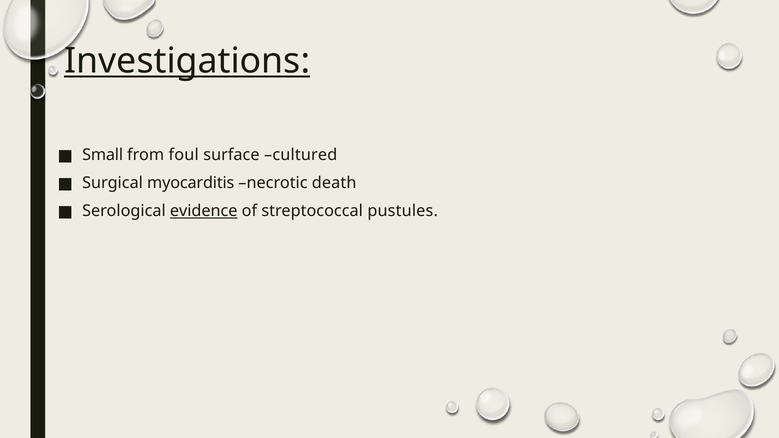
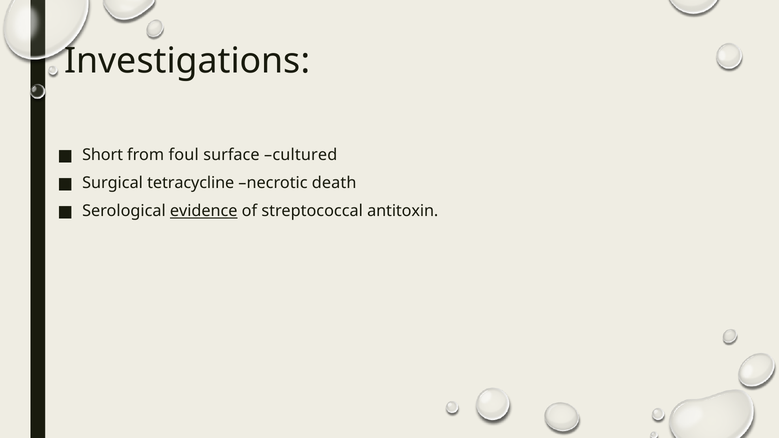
Investigations underline: present -> none
Small: Small -> Short
myocarditis: myocarditis -> tetracycline
pustules: pustules -> antitoxin
